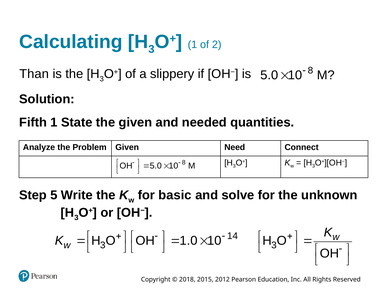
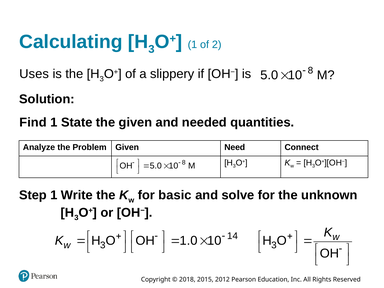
Than: Than -> Uses
Fifth: Fifth -> Find
Step 5: 5 -> 1
